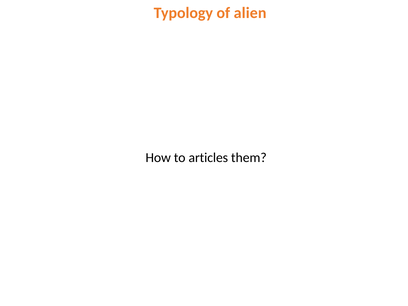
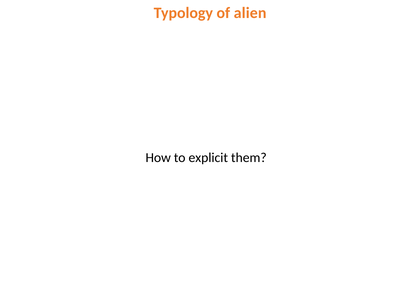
articles: articles -> explicit
